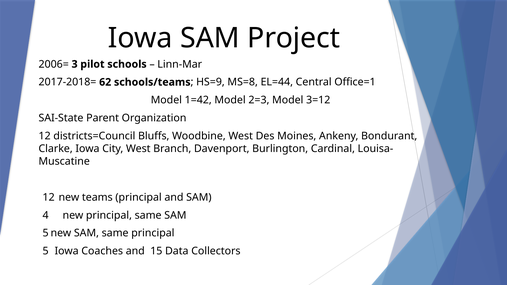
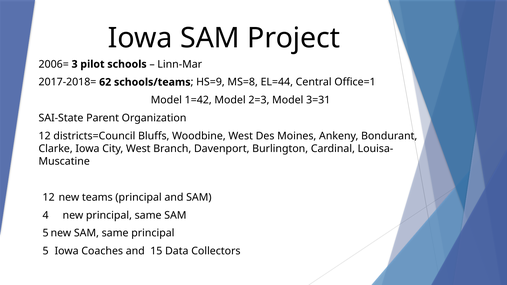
3=12: 3=12 -> 3=31
